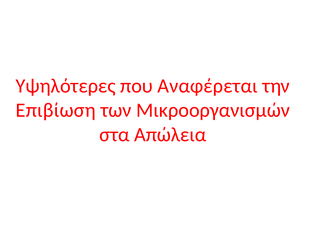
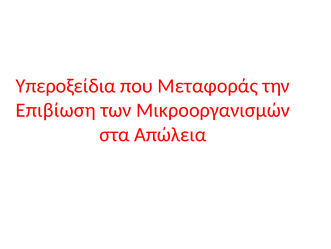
Υψηλότερες: Υψηλότερες -> Υπεροξείδια
Αναφέρεται: Αναφέρεται -> Μεταφοράς
